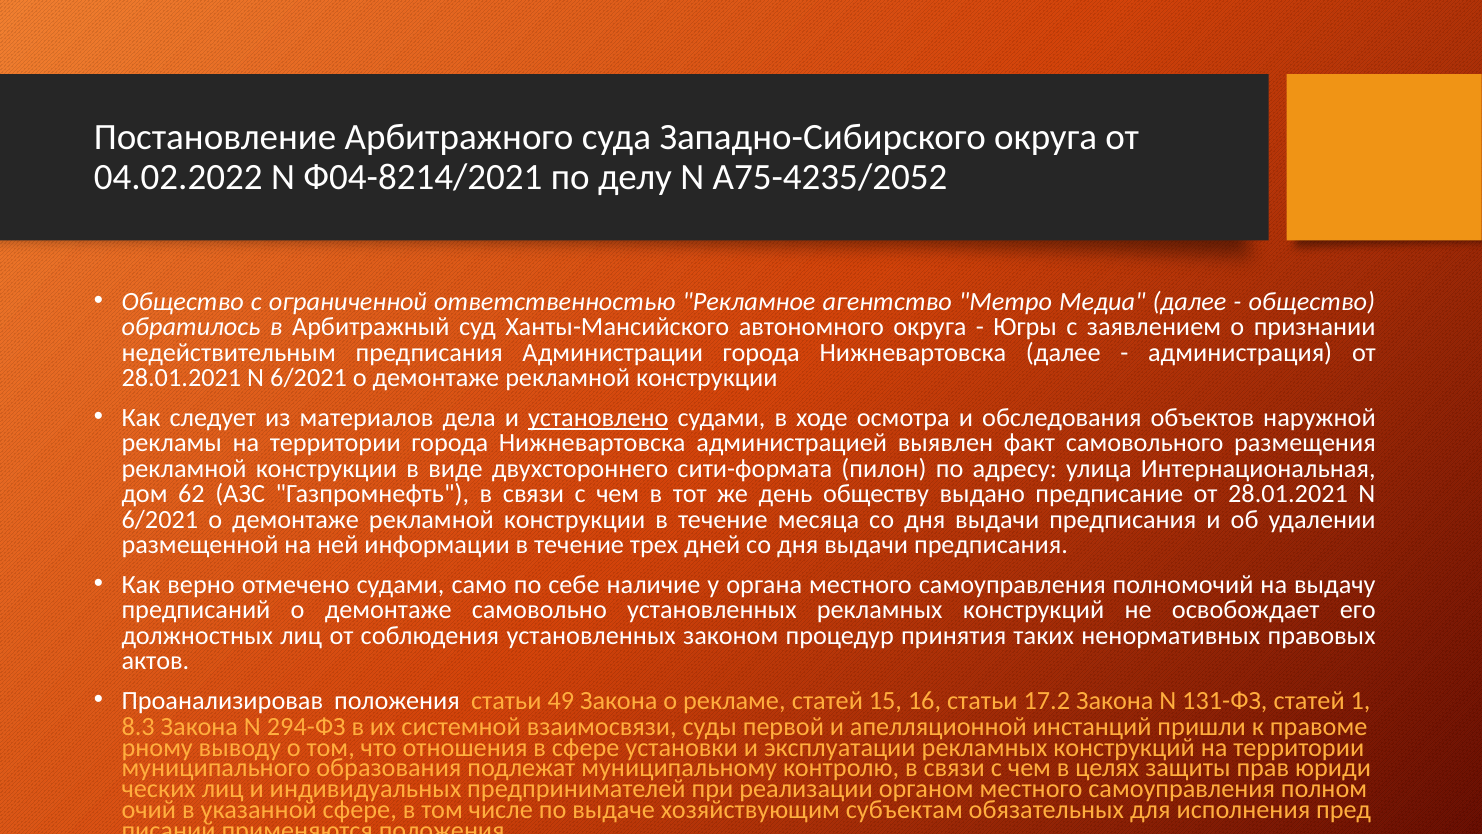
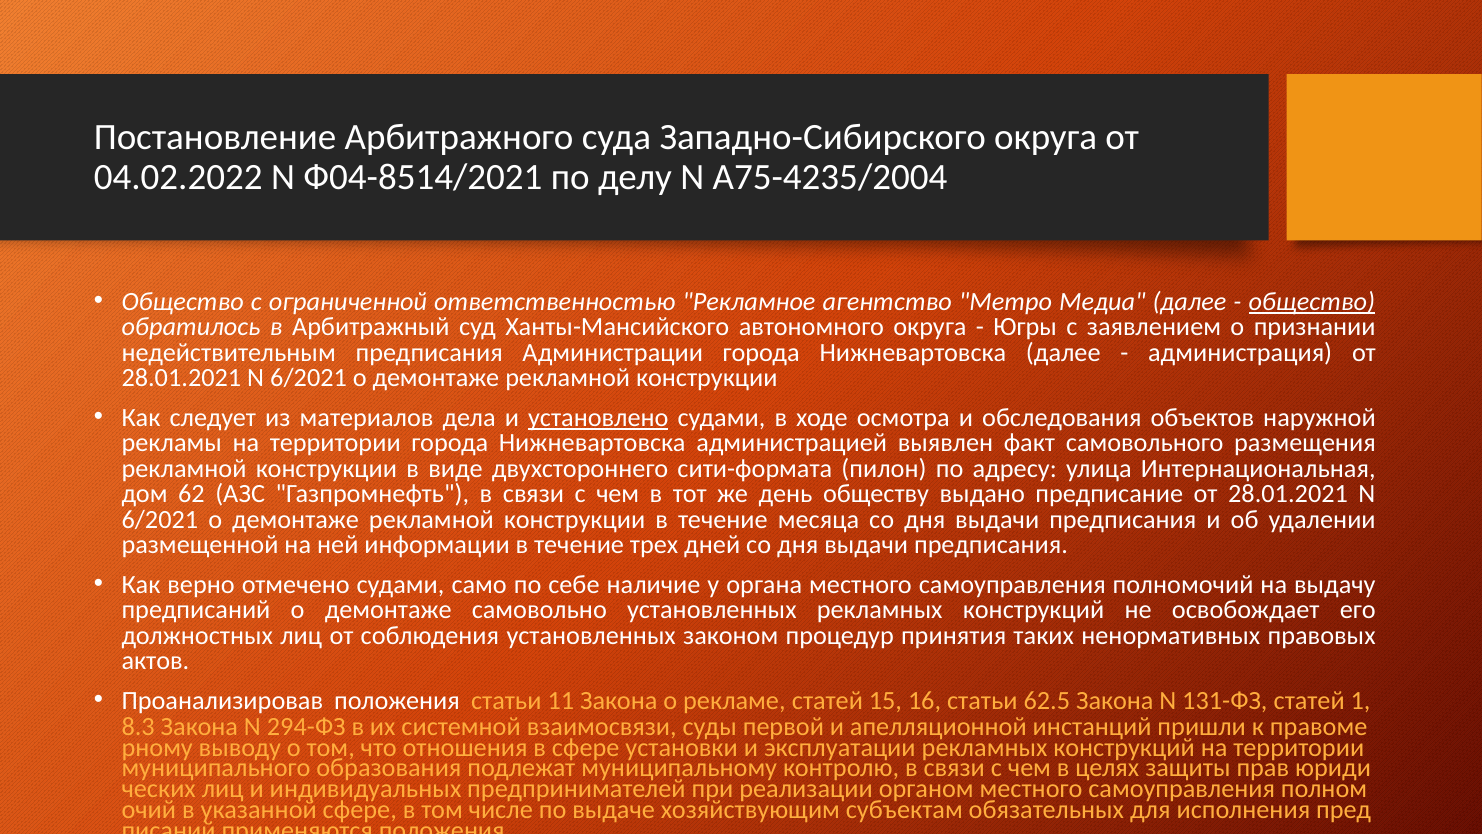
Ф04-8214/2021: Ф04-8214/2021 -> Ф04-8514/2021
А75-4235/2052: А75-4235/2052 -> А75-4235/2004
общество at (1312, 301) underline: none -> present
49: 49 -> 11
17.2: 17.2 -> 62.5
